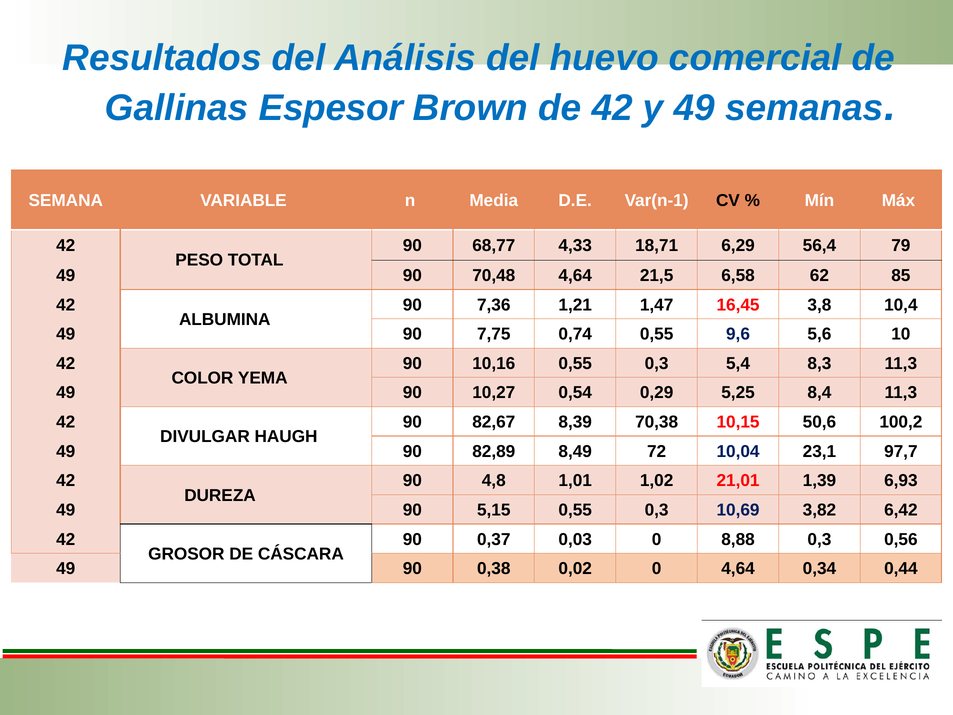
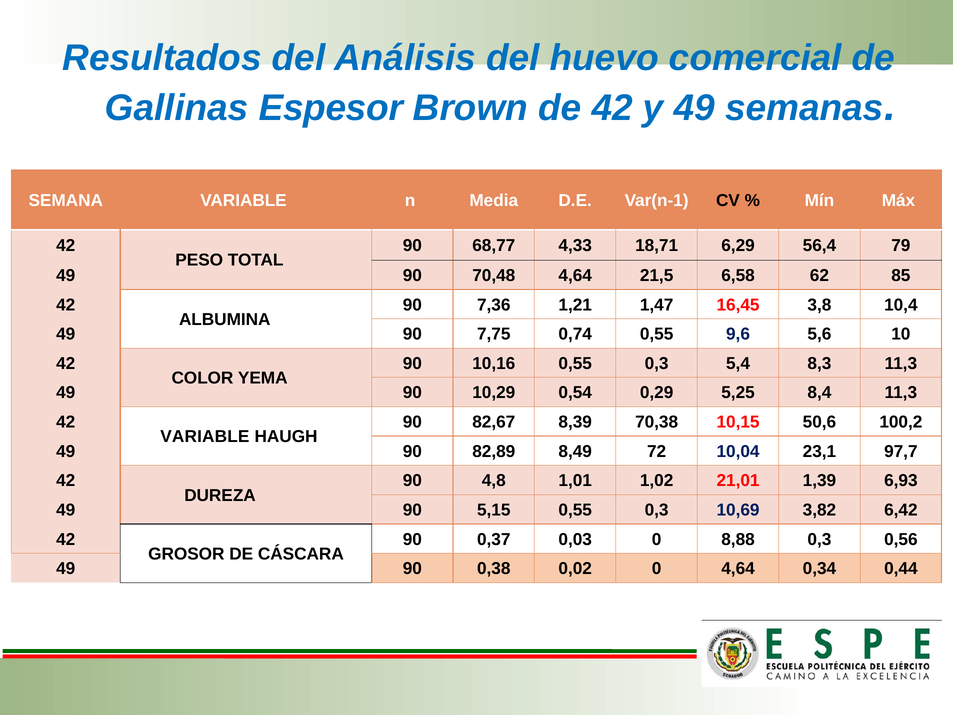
10,27: 10,27 -> 10,29
DIVULGAR at (205, 437): DIVULGAR -> VARIABLE
